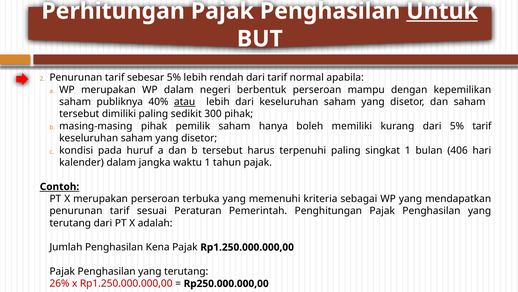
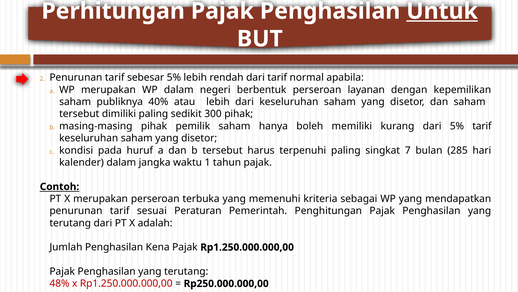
mampu: mampu -> layanan
atau underline: present -> none
singkat 1: 1 -> 7
406: 406 -> 285
26%: 26% -> 48%
